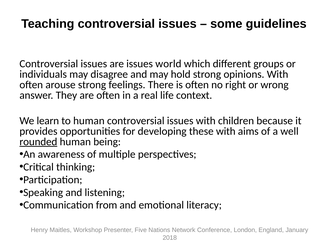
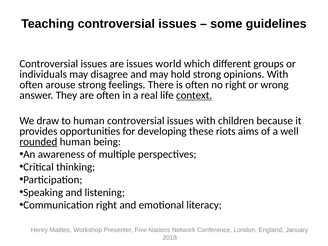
context underline: none -> present
learn: learn -> draw
these with: with -> riots
Communication from: from -> right
